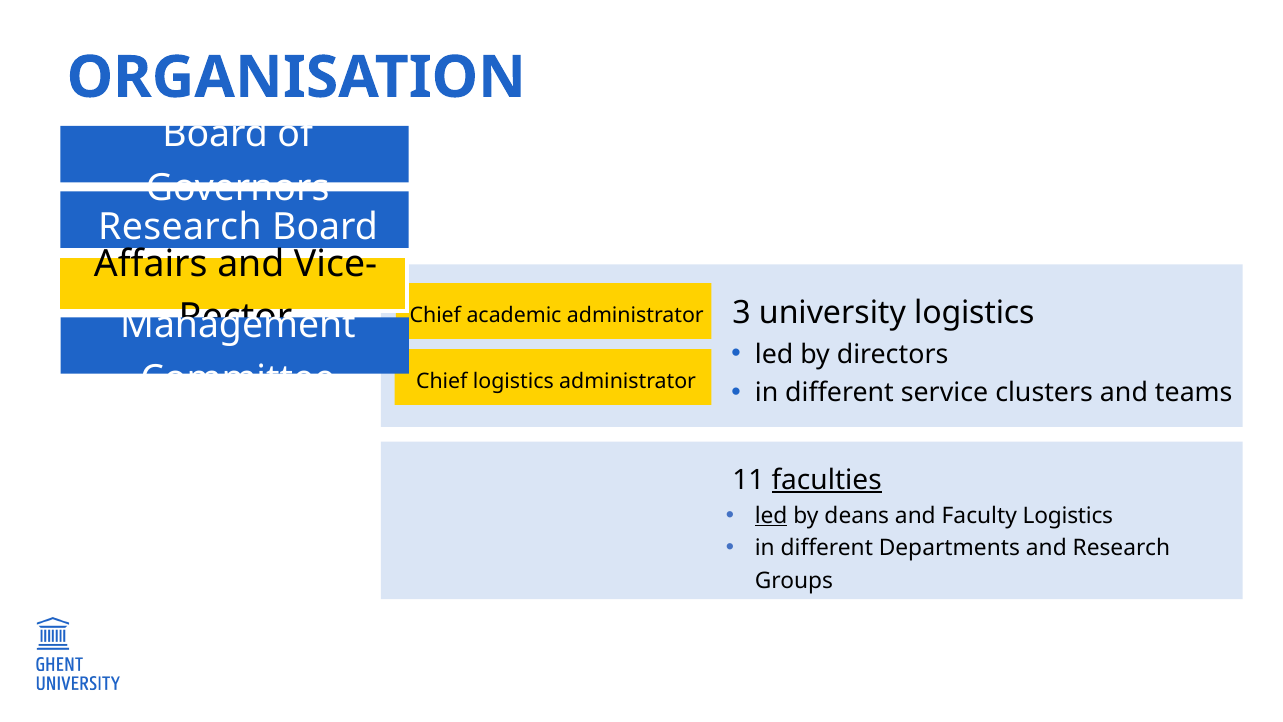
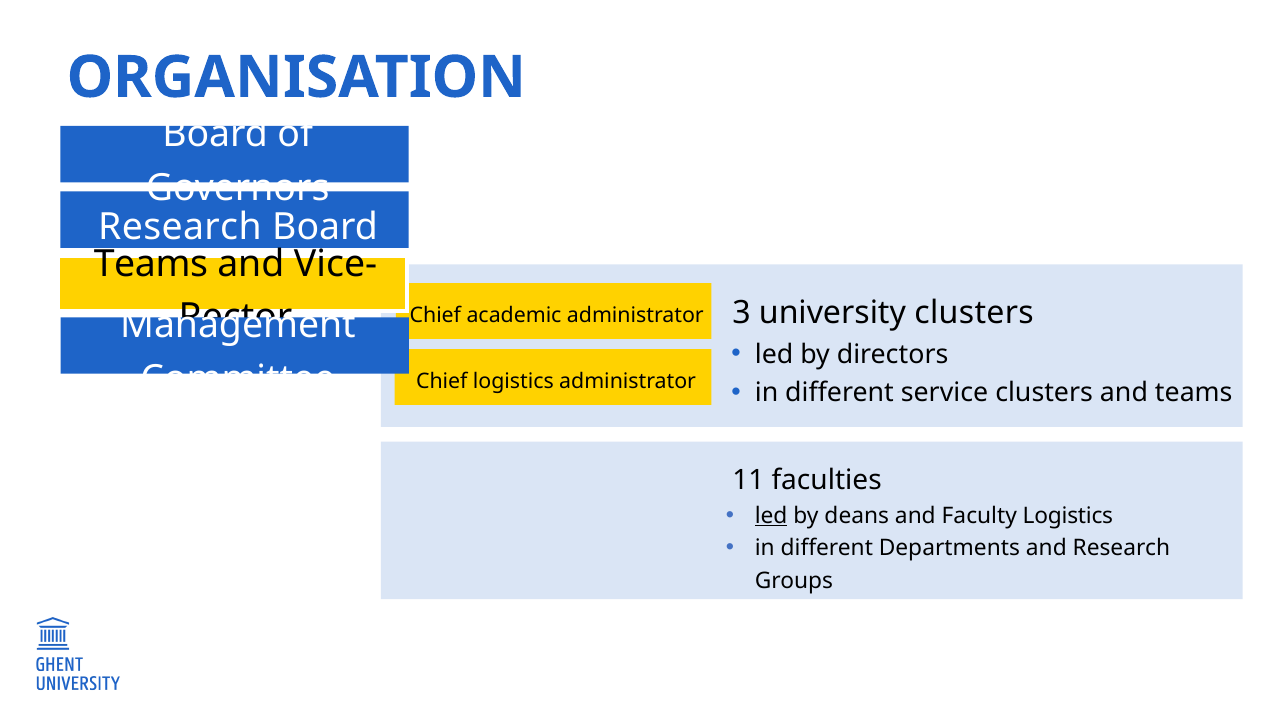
Affairs at (151, 264): Affairs -> Teams
university logistics: logistics -> clusters
faculties underline: present -> none
